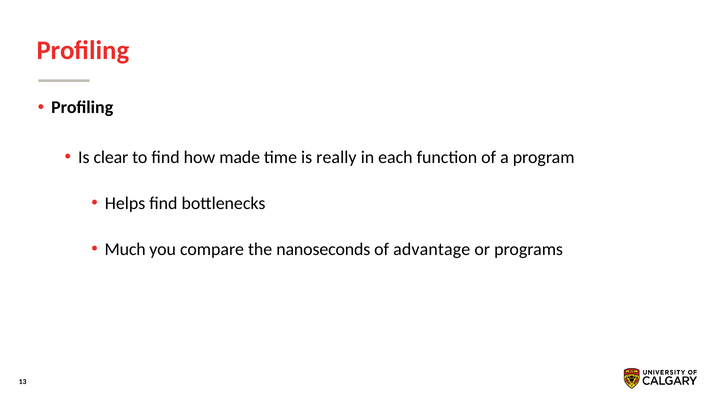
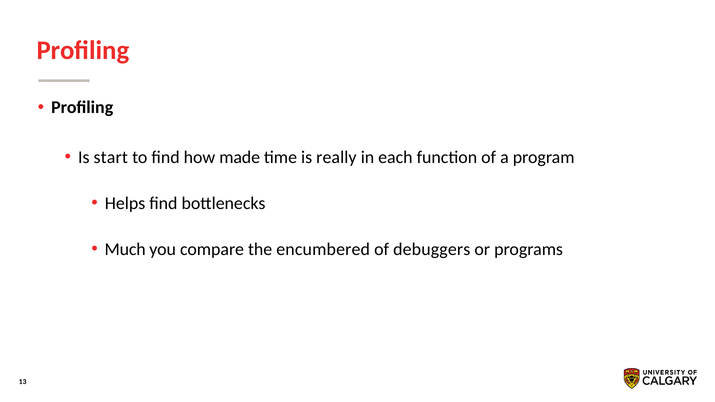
clear: clear -> start
nanoseconds: nanoseconds -> encumbered
advantage: advantage -> debuggers
